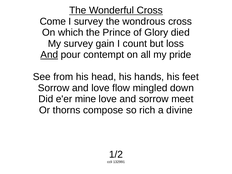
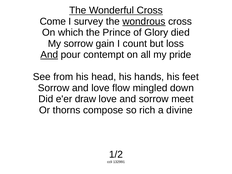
wondrous underline: none -> present
My survey: survey -> sorrow
mine: mine -> draw
